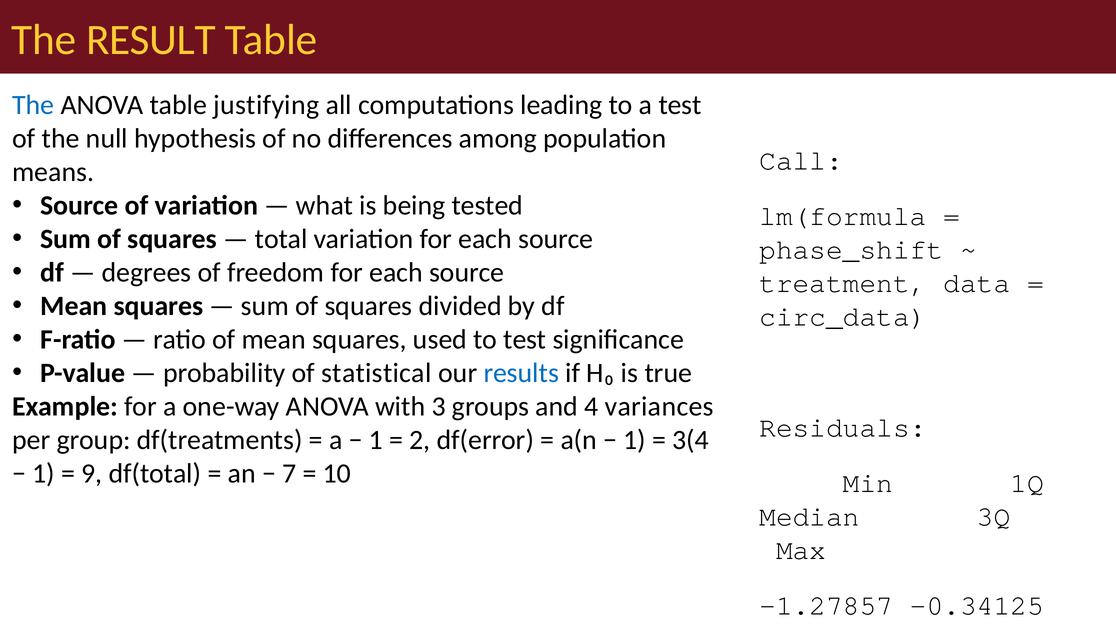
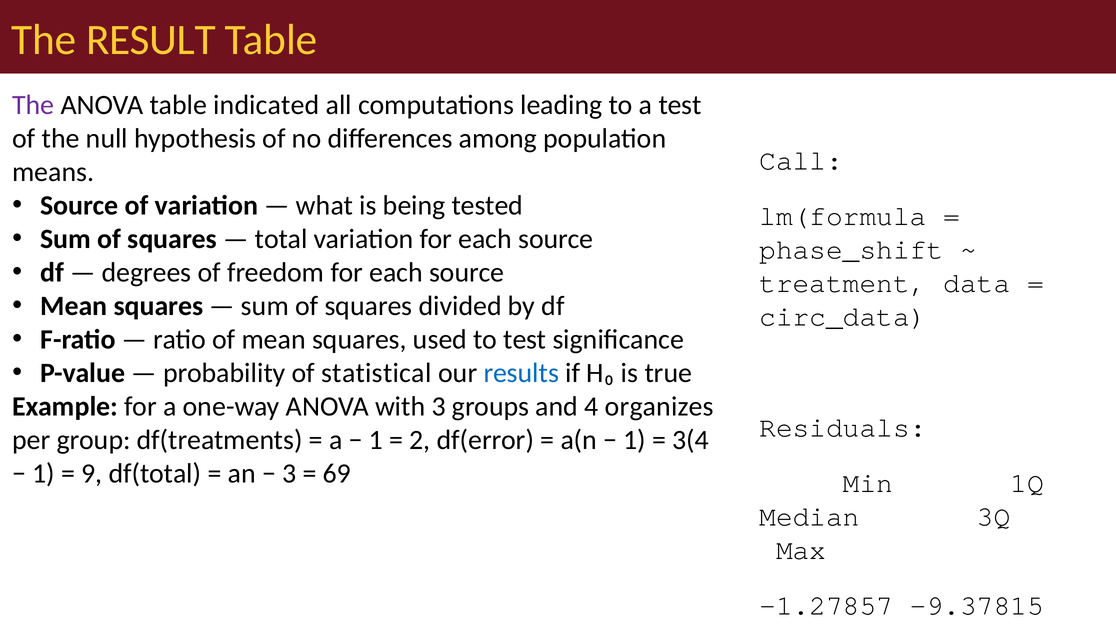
The at (33, 105) colour: blue -> purple
justifying: justifying -> indicated
variances: variances -> organizes
7 at (289, 473): 7 -> 3
10: 10 -> 69
-0.34125: -0.34125 -> -9.37815
